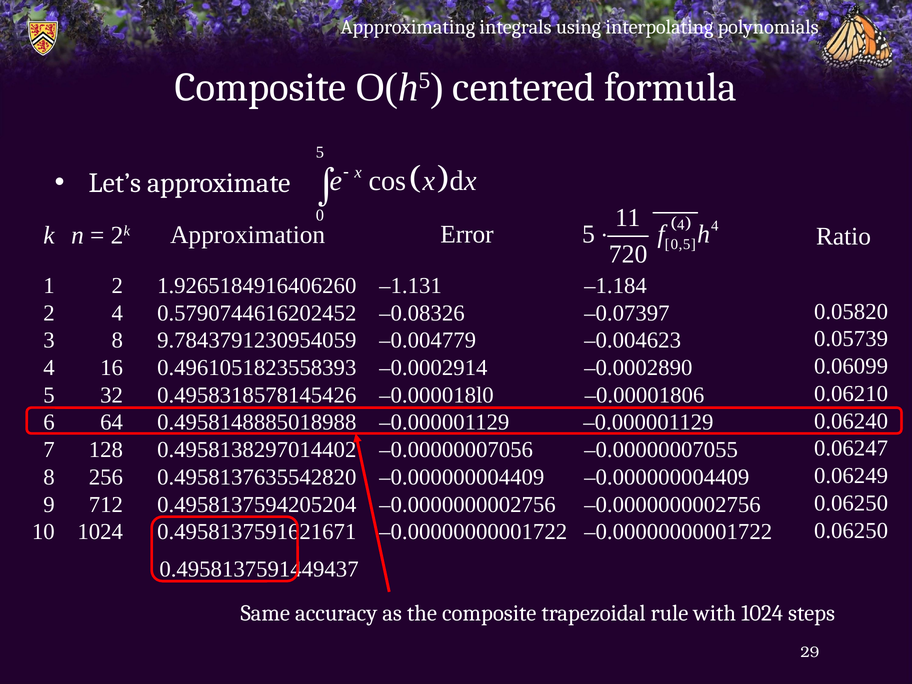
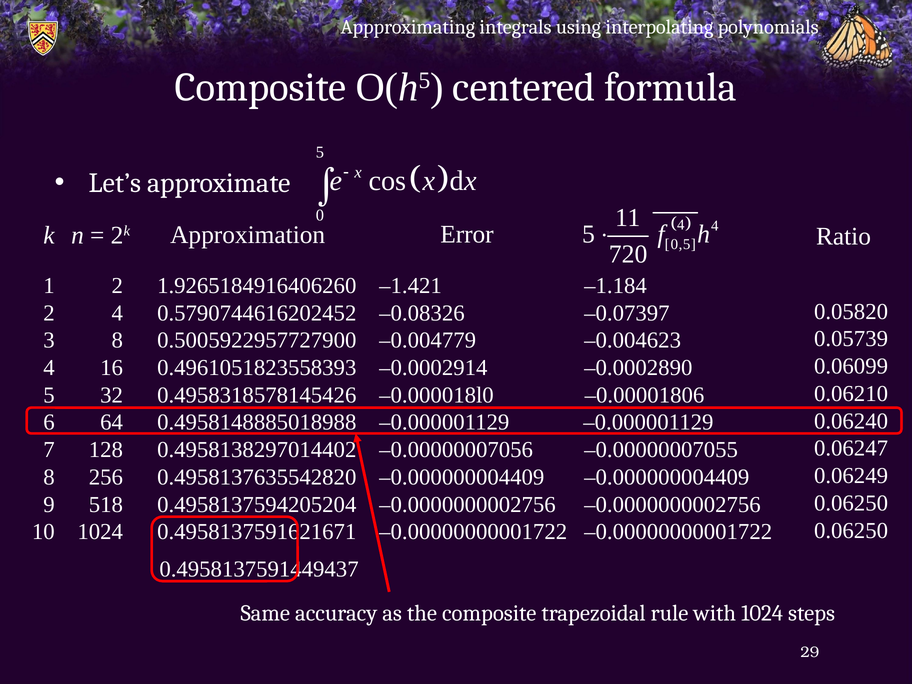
–1.131: –1.131 -> –1.421
9.7843791230954059: 9.7843791230954059 -> 0.5005922957727900
712: 712 -> 518
